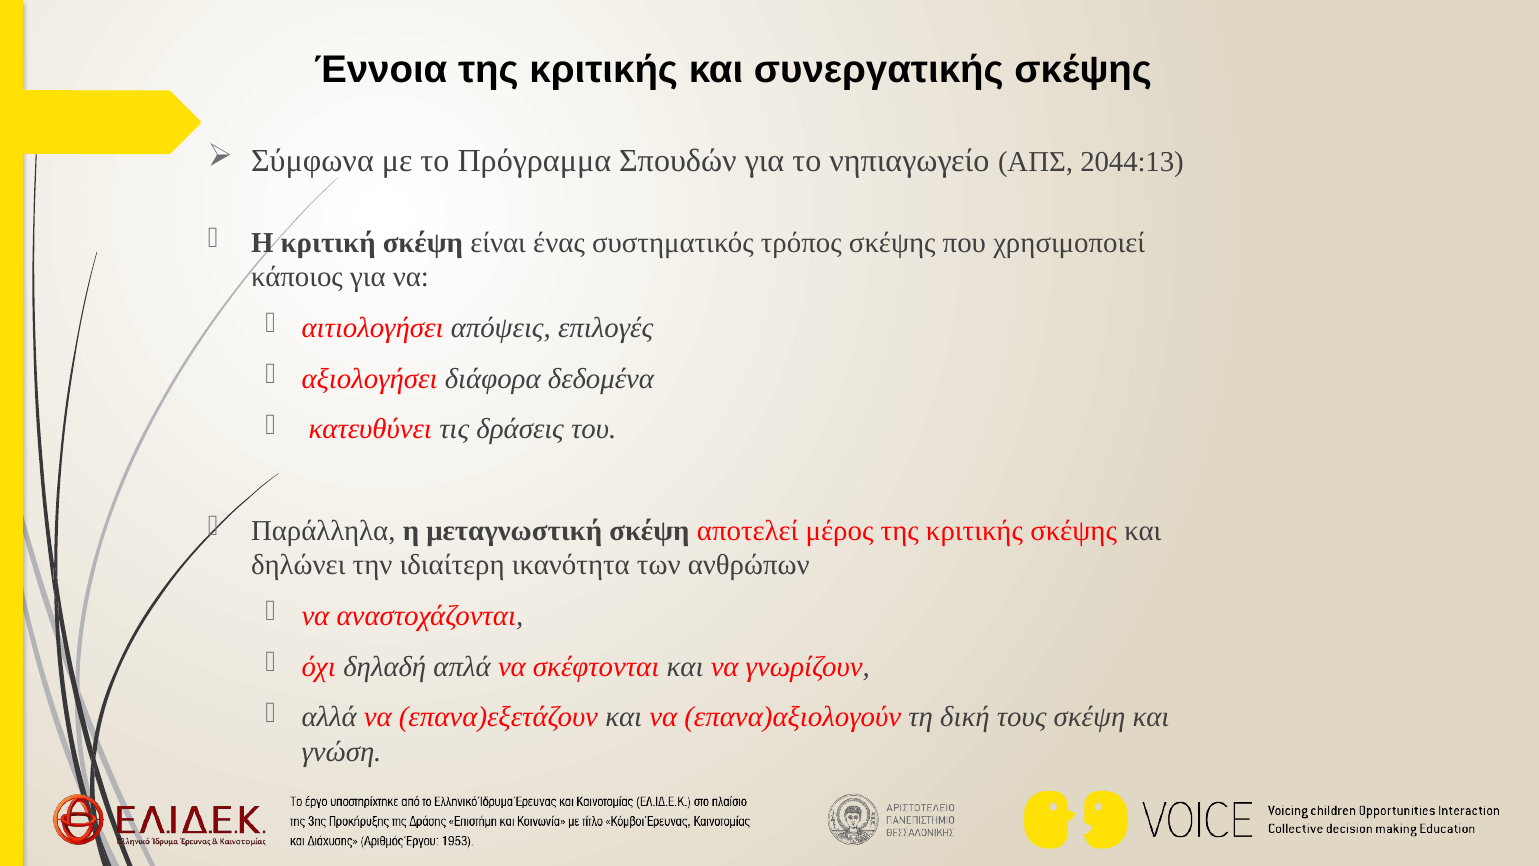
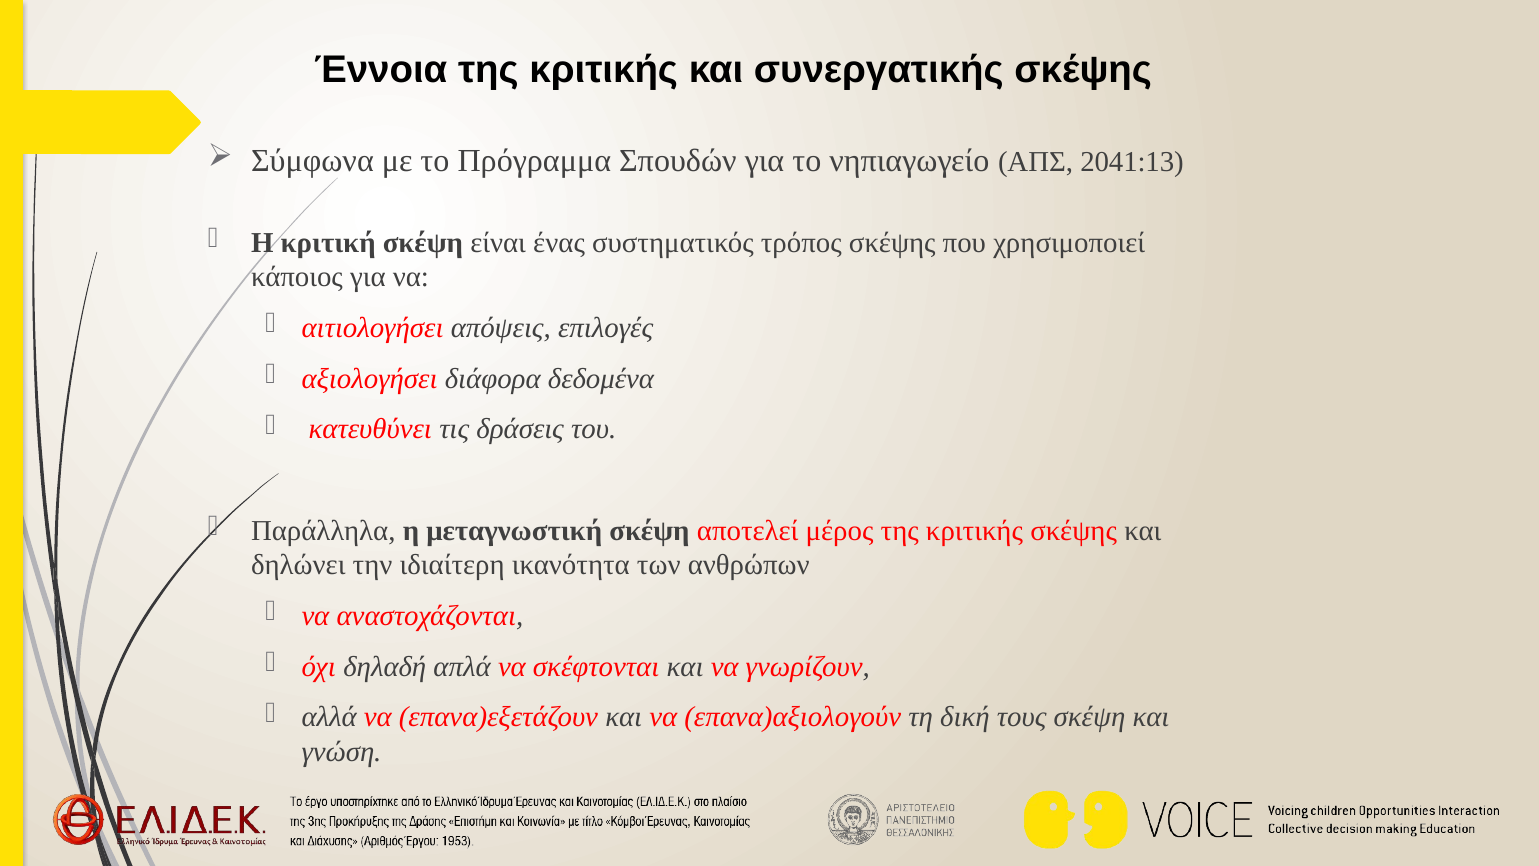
2044:13: 2044:13 -> 2041:13
